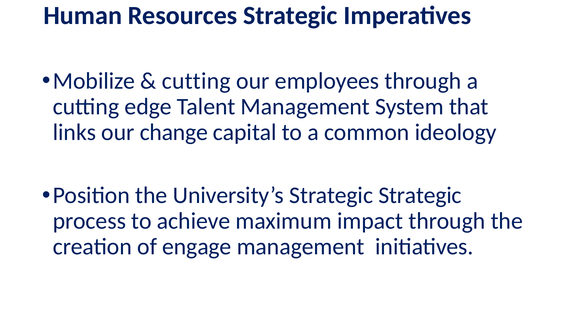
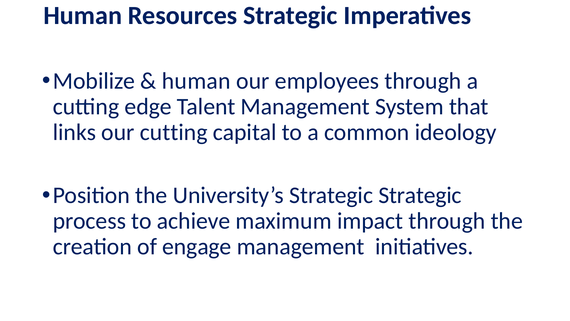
cutting at (196, 81): cutting -> human
our change: change -> cutting
